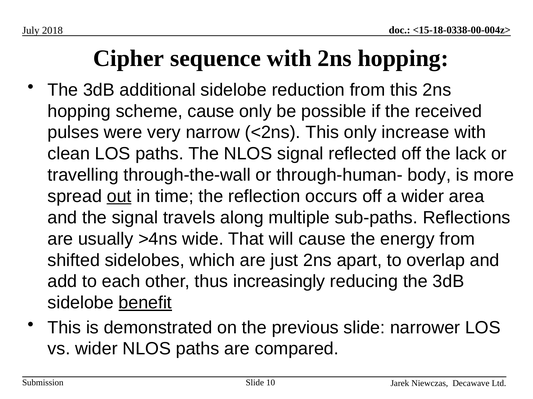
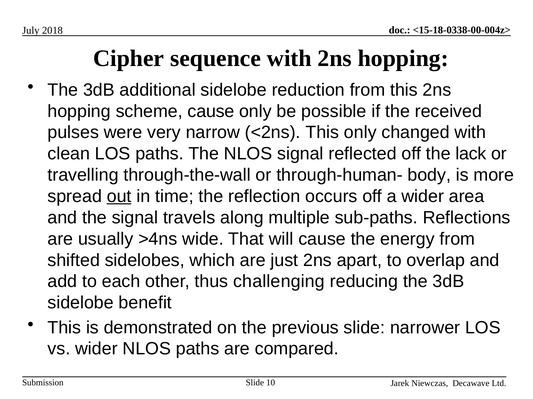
increase: increase -> changed
increasingly: increasingly -> challenging
benefit underline: present -> none
